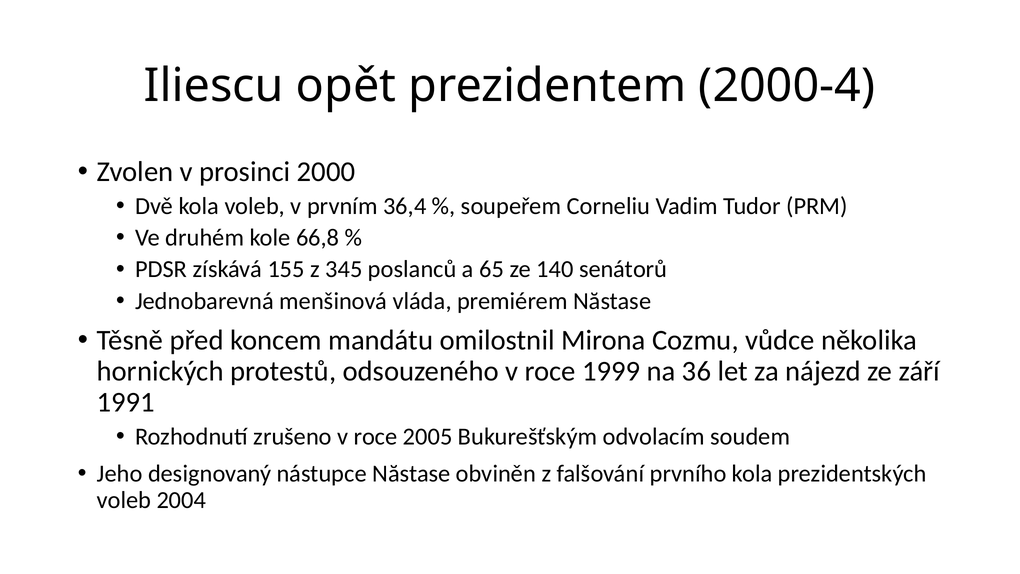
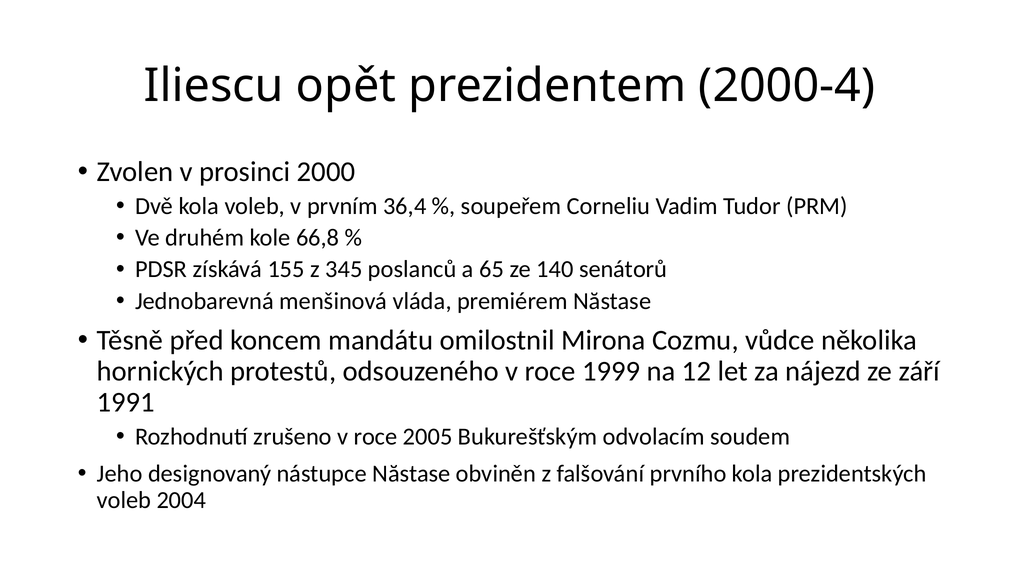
36: 36 -> 12
